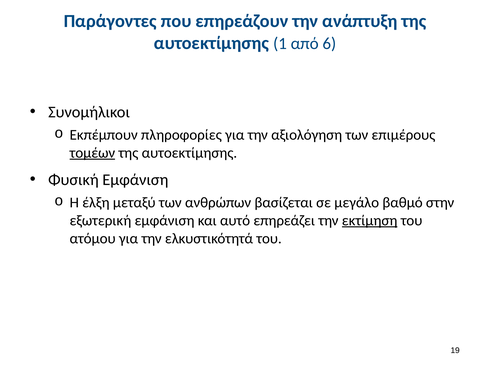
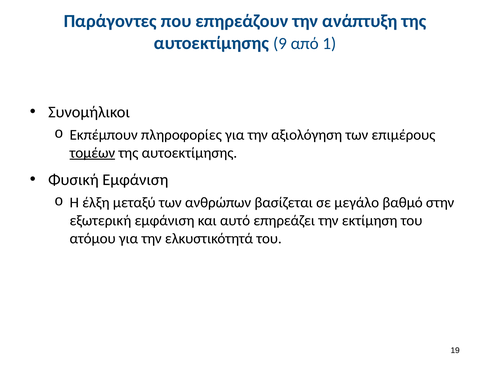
1: 1 -> 9
6: 6 -> 1
εκτίμηση underline: present -> none
